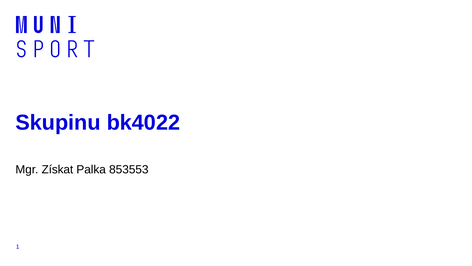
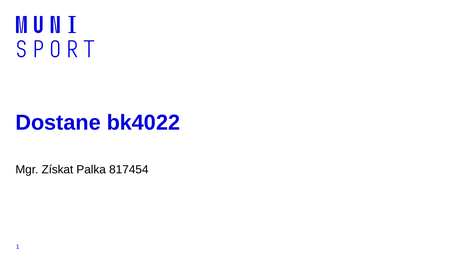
Skupinu: Skupinu -> Dostane
853553: 853553 -> 817454
